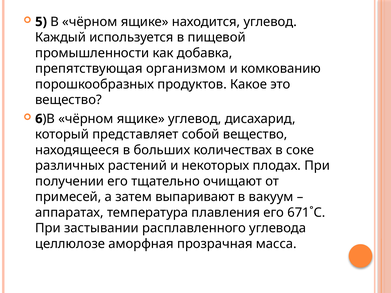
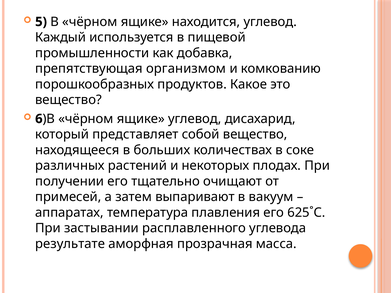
671˚С: 671˚С -> 625˚С
целлюлозе: целлюлозе -> результате
